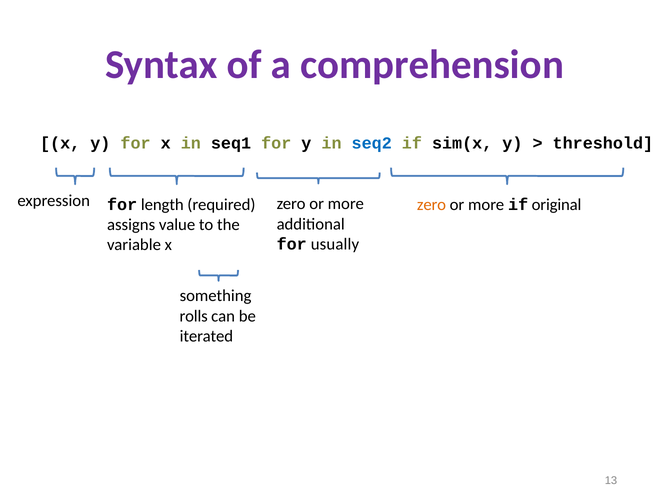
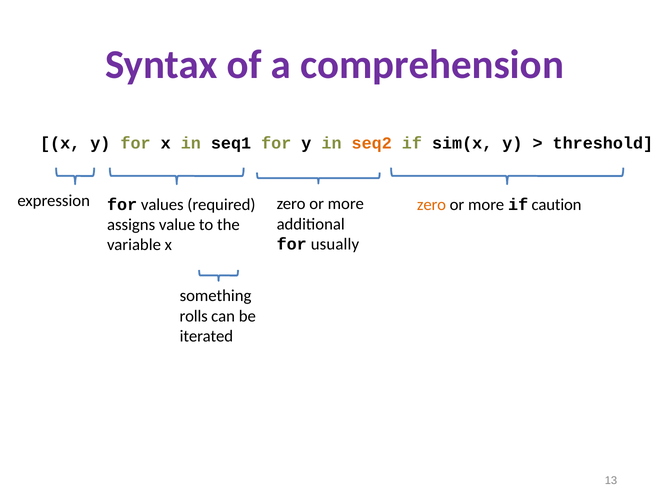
seq2 colour: blue -> orange
original: original -> caution
length: length -> values
